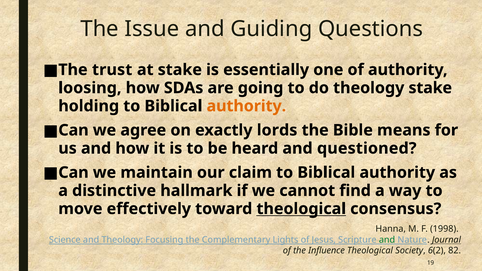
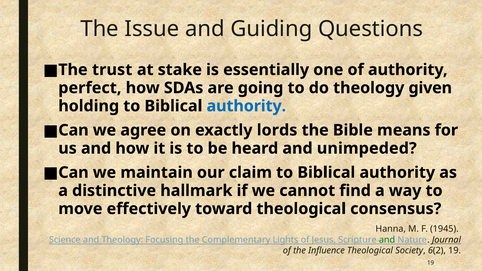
loosing: loosing -> perfect
theology stake: stake -> given
authority at (246, 106) colour: orange -> blue
questioned: questioned -> unimpeded
theological at (301, 209) underline: present -> none
1998: 1998 -> 1945
6(2 82: 82 -> 19
